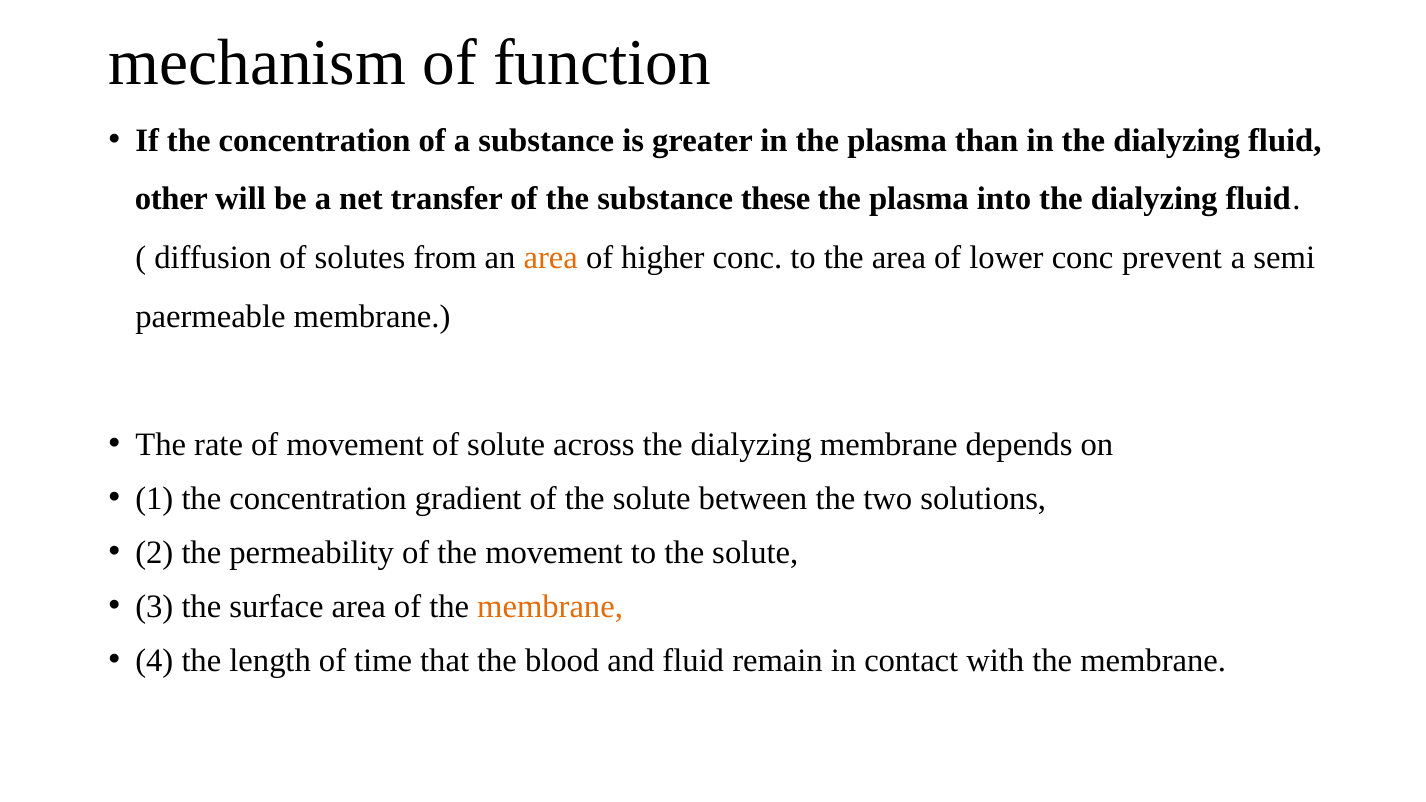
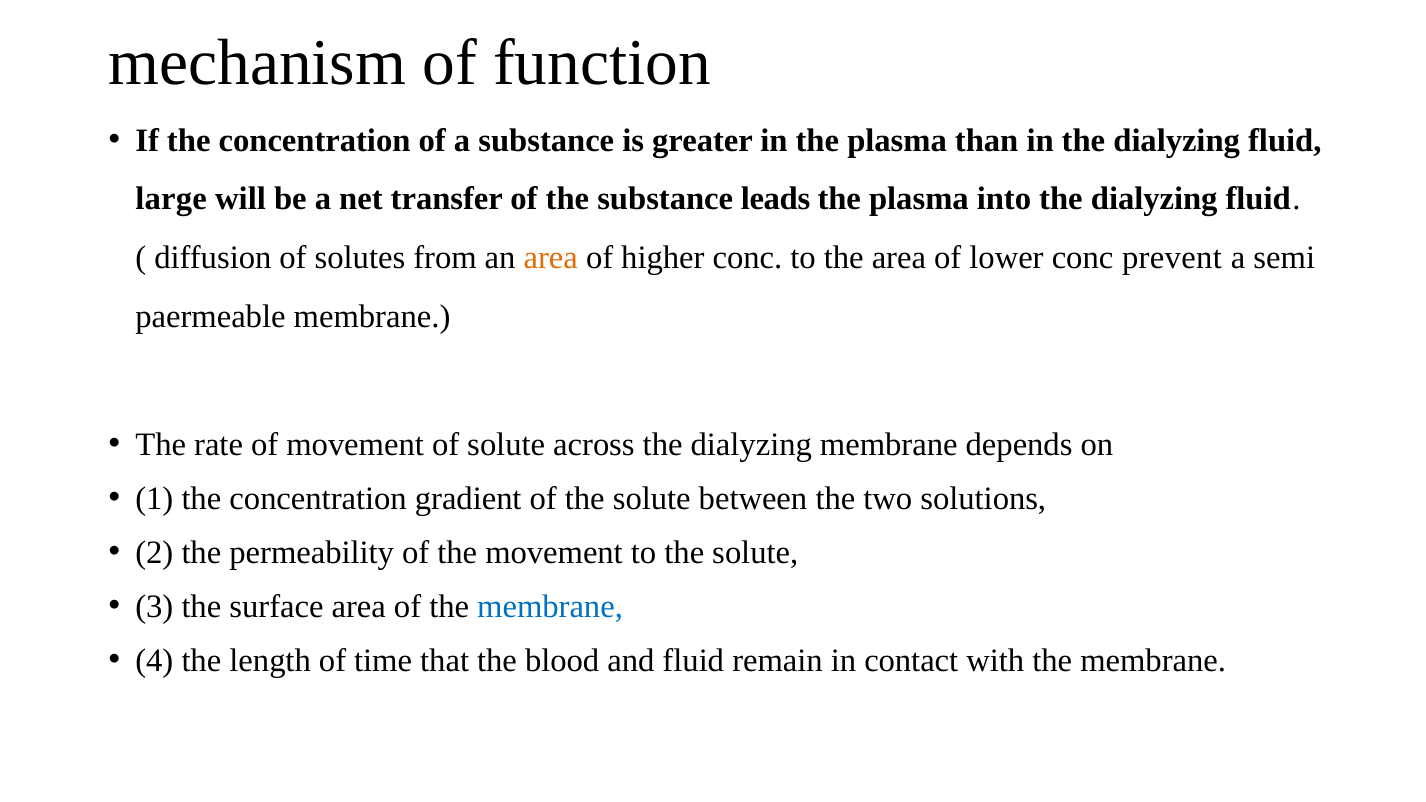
other: other -> large
these: these -> leads
membrane at (550, 607) colour: orange -> blue
